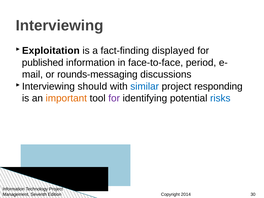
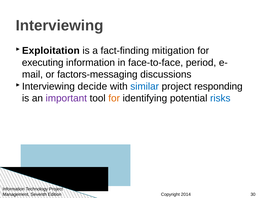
displayed: displayed -> mitigation
published: published -> executing
rounds-messaging: rounds-messaging -> factors-messaging
should: should -> decide
important colour: orange -> purple
for at (114, 98) colour: purple -> orange
